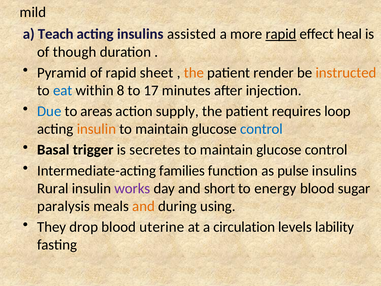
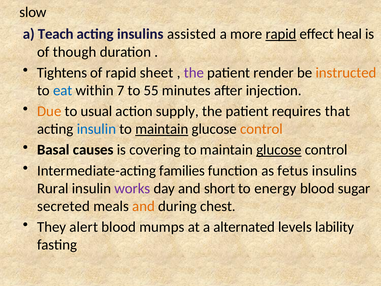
mild: mild -> slow
Pyramid: Pyramid -> Tightens
the at (194, 73) colour: orange -> purple
8: 8 -> 7
17: 17 -> 55
Due colour: blue -> orange
areas: areas -> usual
loop: loop -> that
insulin at (96, 129) colour: orange -> blue
maintain at (162, 129) underline: none -> present
control at (261, 129) colour: blue -> orange
trigger: trigger -> causes
secretes: secretes -> covering
glucose at (279, 150) underline: none -> present
pulse: pulse -> fetus
paralysis: paralysis -> secreted
using: using -> chest
drop: drop -> alert
uterine: uterine -> mumps
circulation: circulation -> alternated
